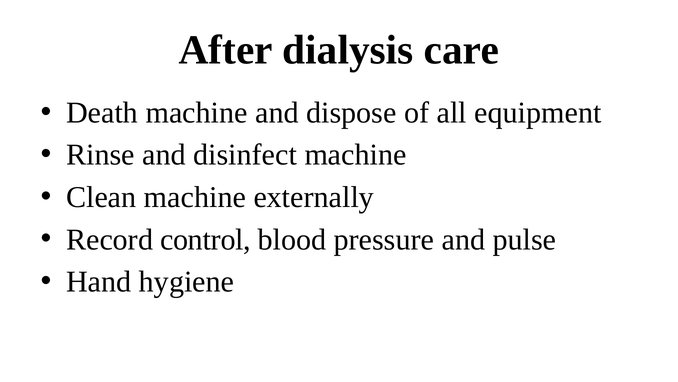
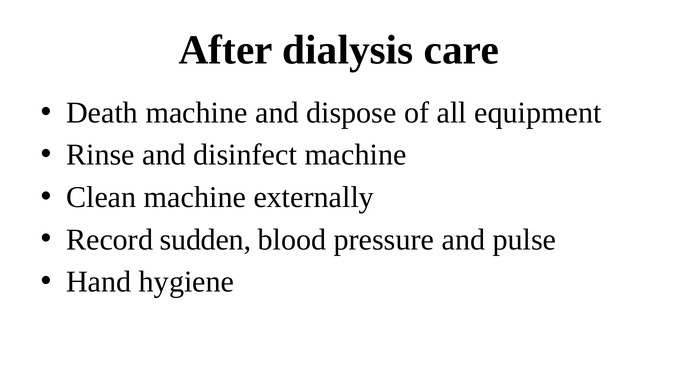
control: control -> sudden
